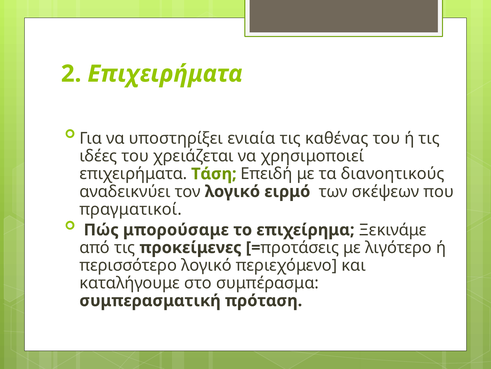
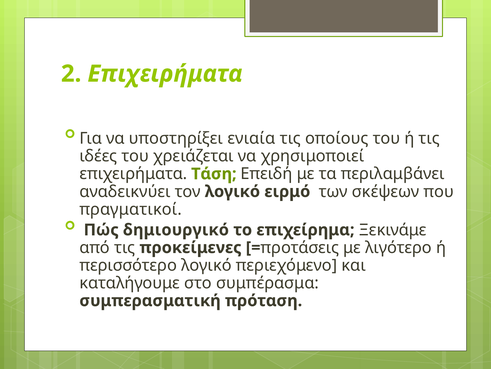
καθένας: καθένας -> οποίους
διανοητικούς: διανοητικούς -> περιλαμβάνει
μπορούσαμε: μπορούσαμε -> δημιουργικό
